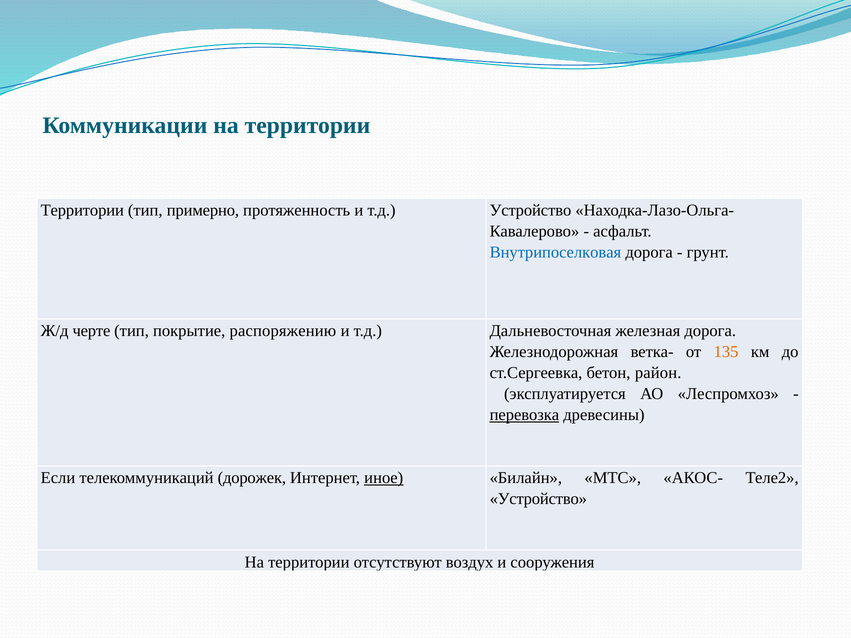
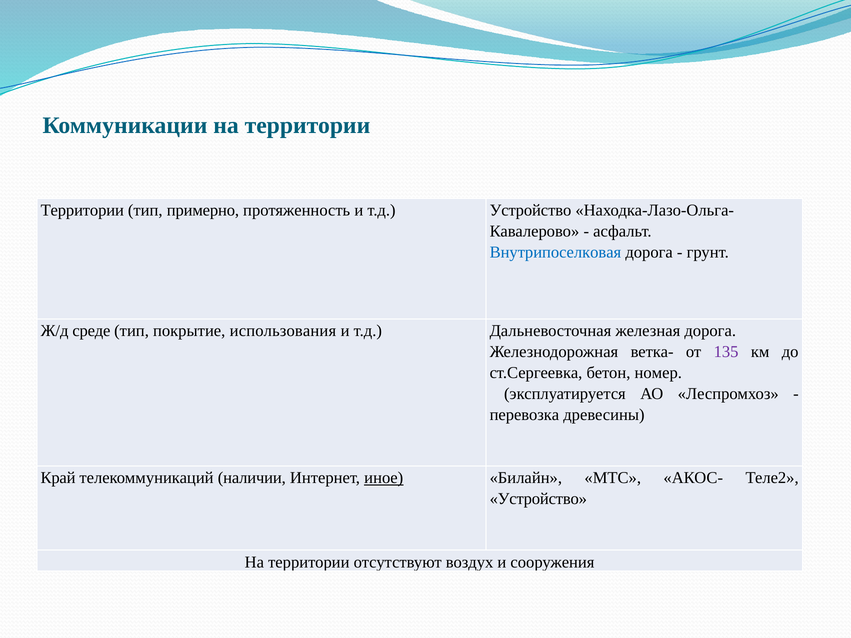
черте: черте -> среде
распоряжению: распоряжению -> использования
135 colour: orange -> purple
район: район -> номер
перевозка underline: present -> none
Если: Если -> Край
дорожек: дорожек -> наличии
